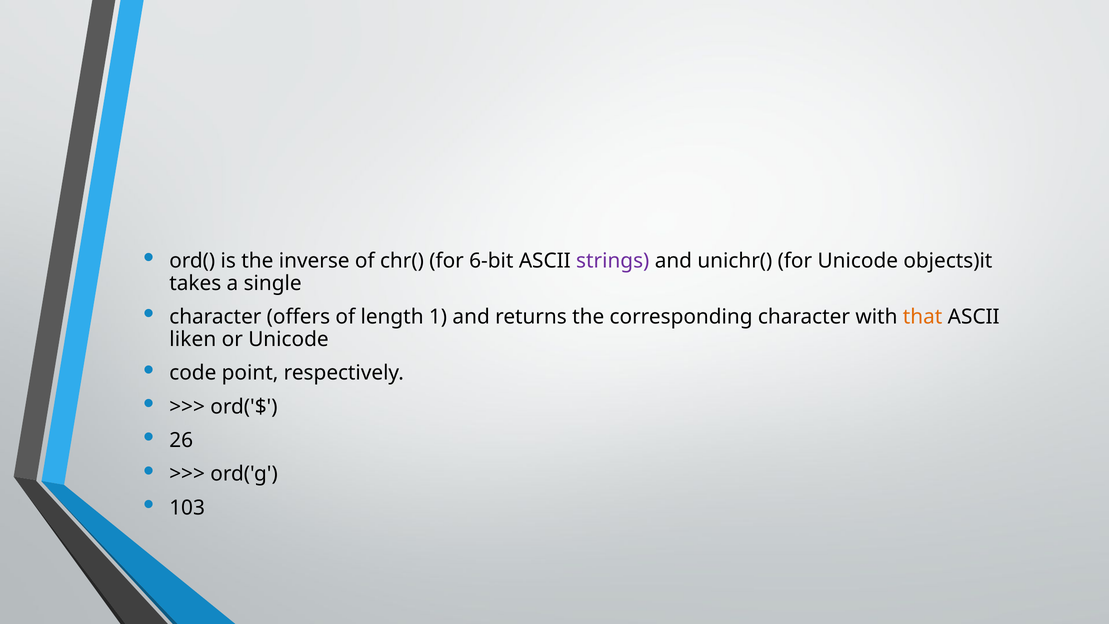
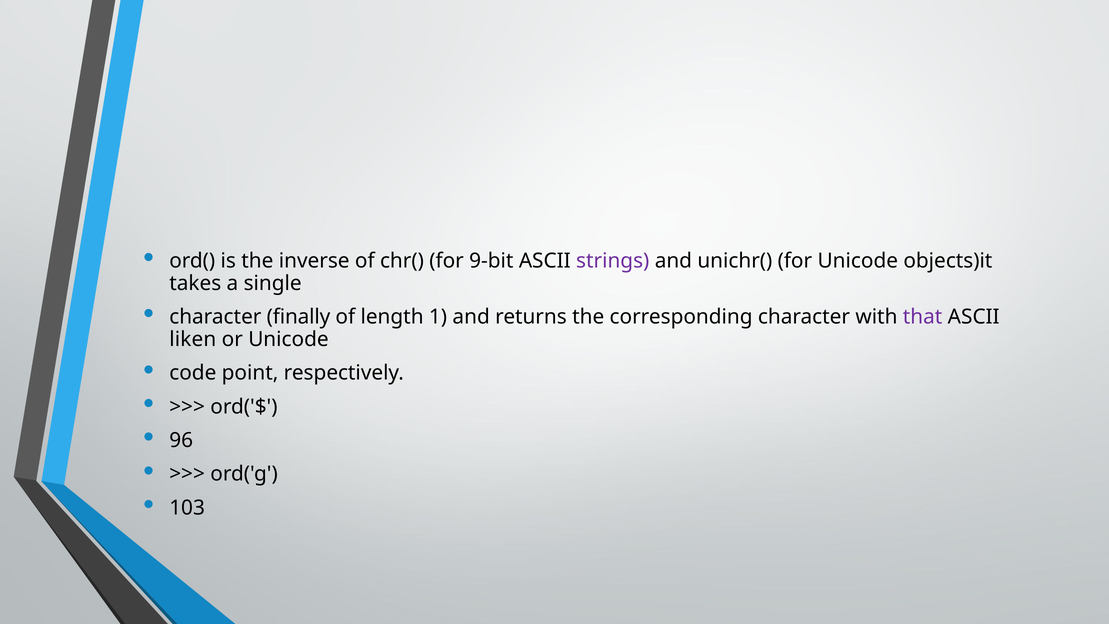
6-bit: 6-bit -> 9-bit
offers: offers -> finally
that colour: orange -> purple
26: 26 -> 96
